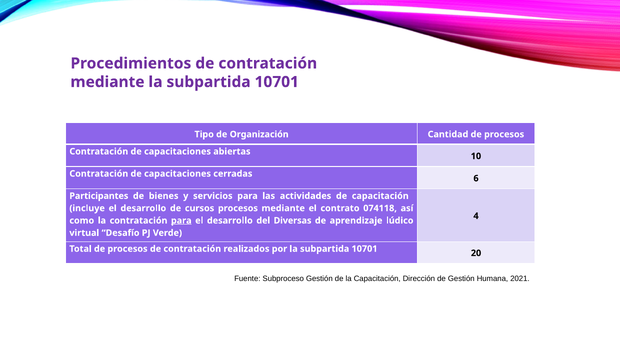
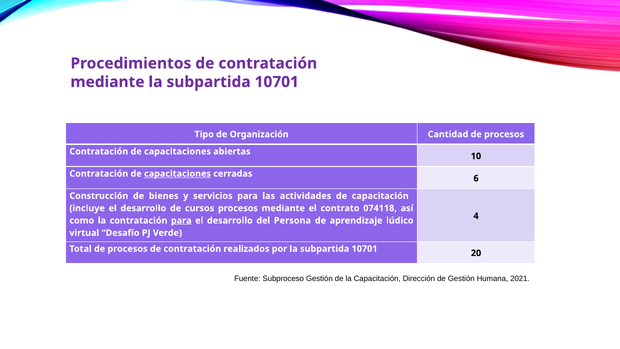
capacitaciones at (178, 174) underline: none -> present
Participantes: Participantes -> Construcción
Diversas: Diversas -> Persona
